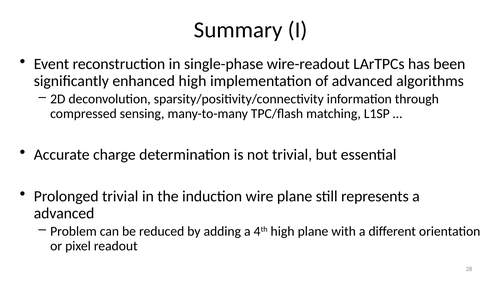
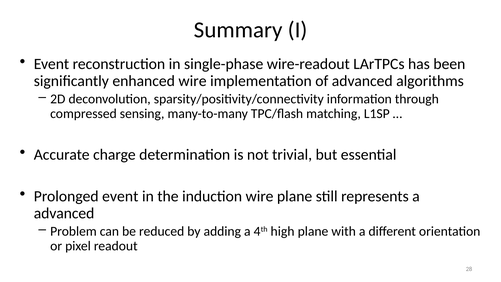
enhanced high: high -> wire
Prolonged trivial: trivial -> event
